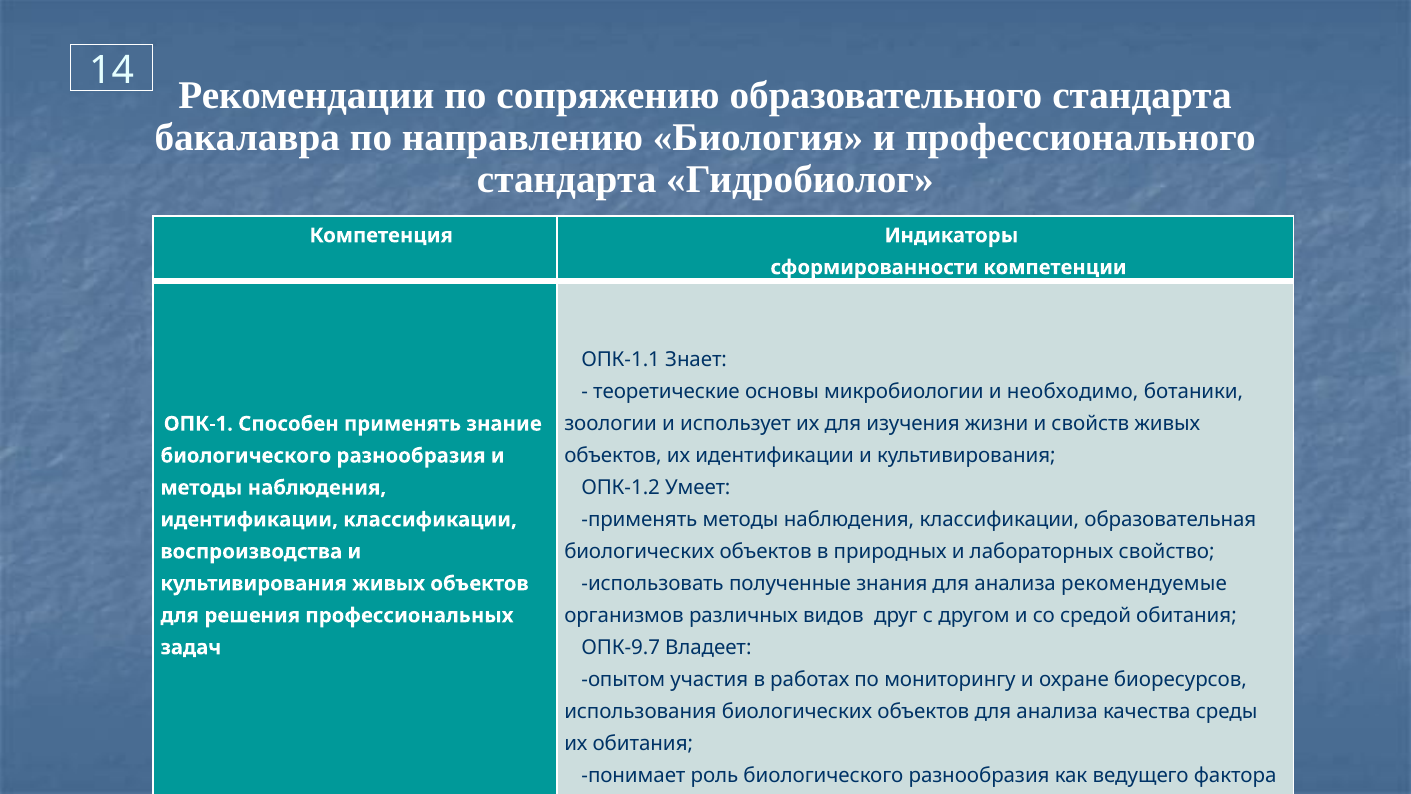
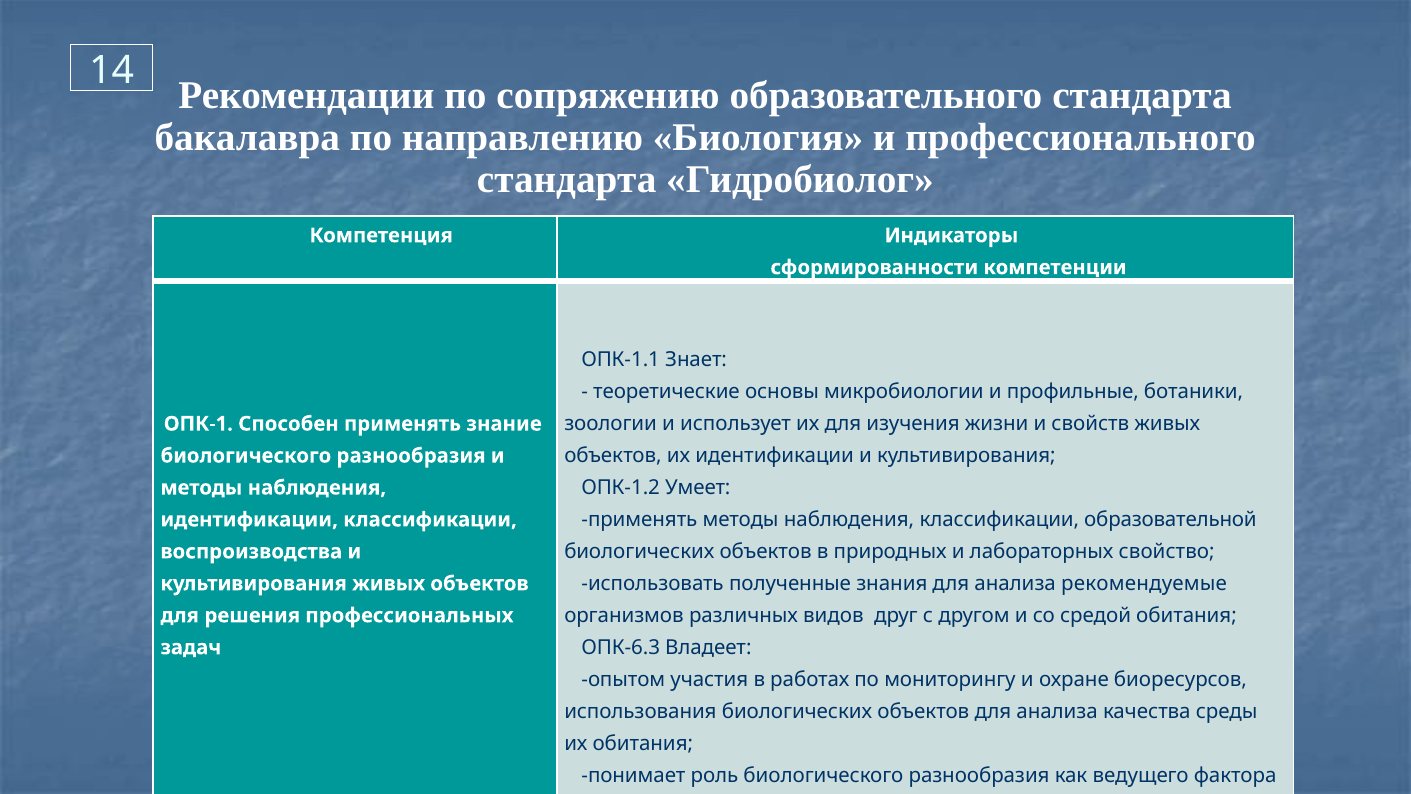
необходимо: необходимо -> профильные
образовательная: образовательная -> образовательной
ОПК-9.7: ОПК-9.7 -> ОПК-6.3
